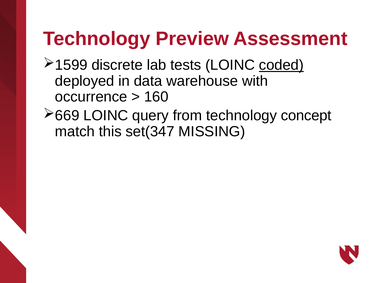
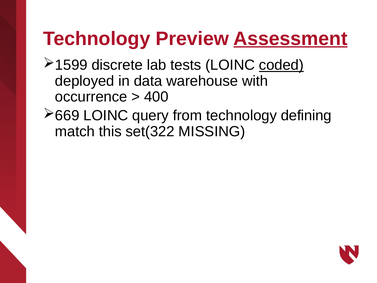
Assessment underline: none -> present
160: 160 -> 400
concept: concept -> defining
set(347: set(347 -> set(322
